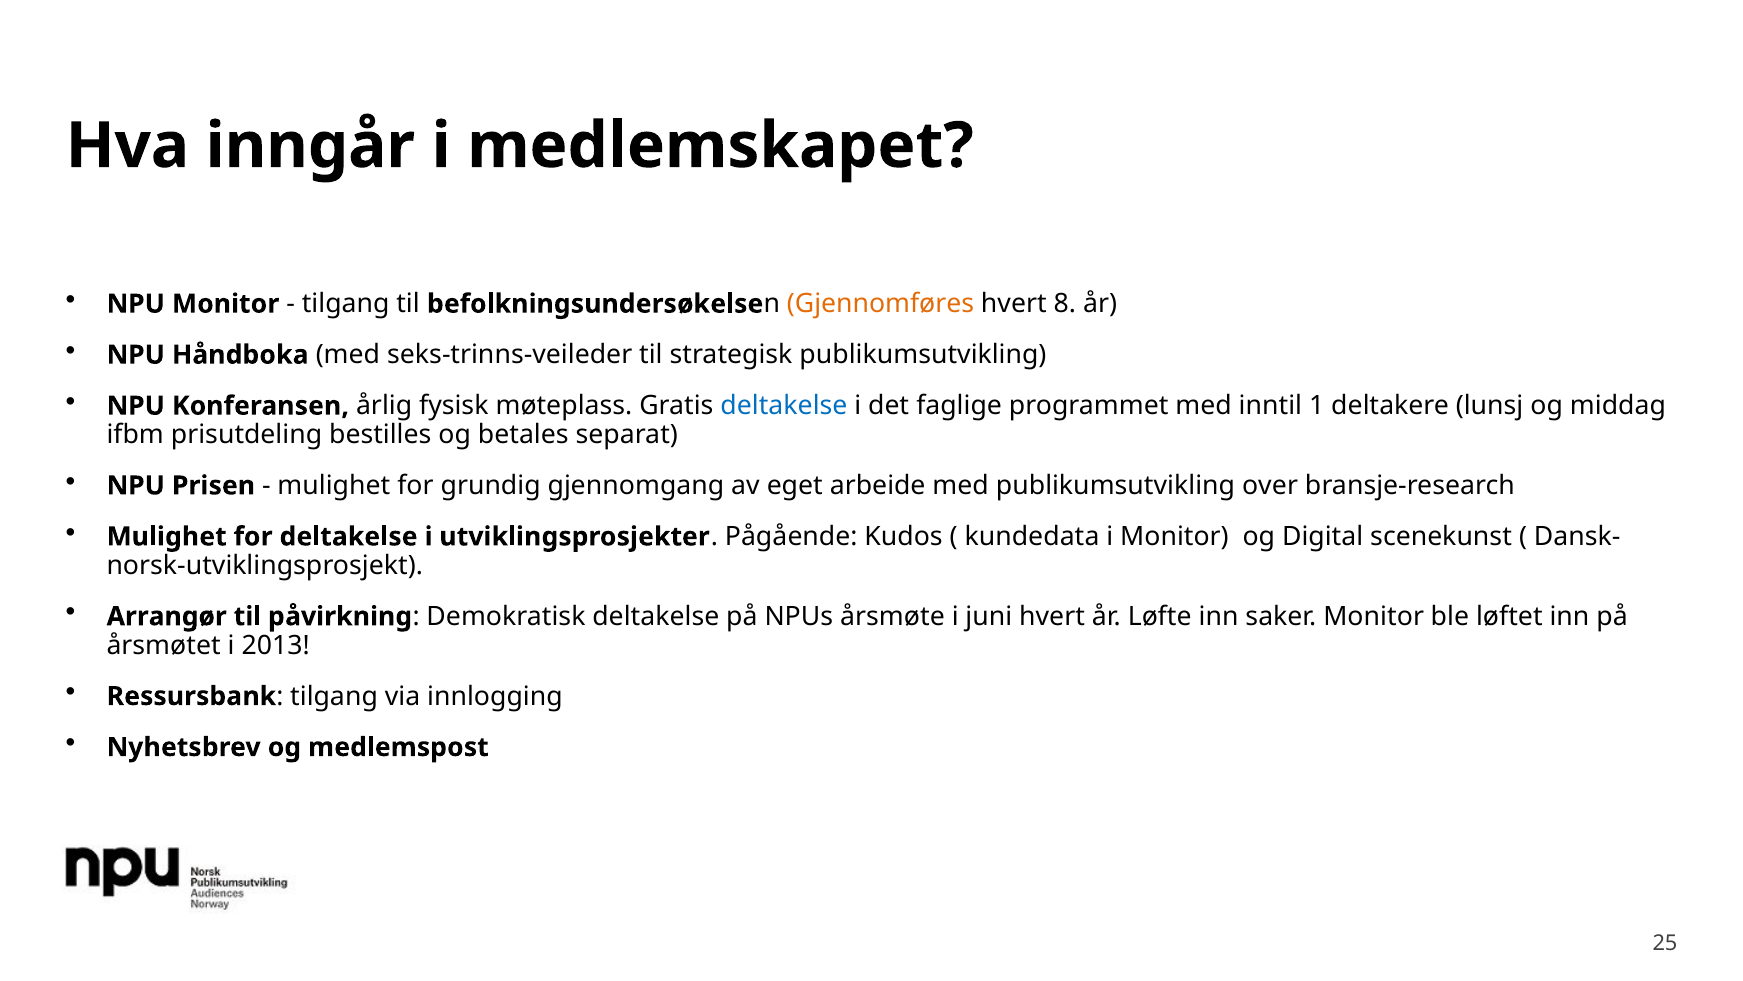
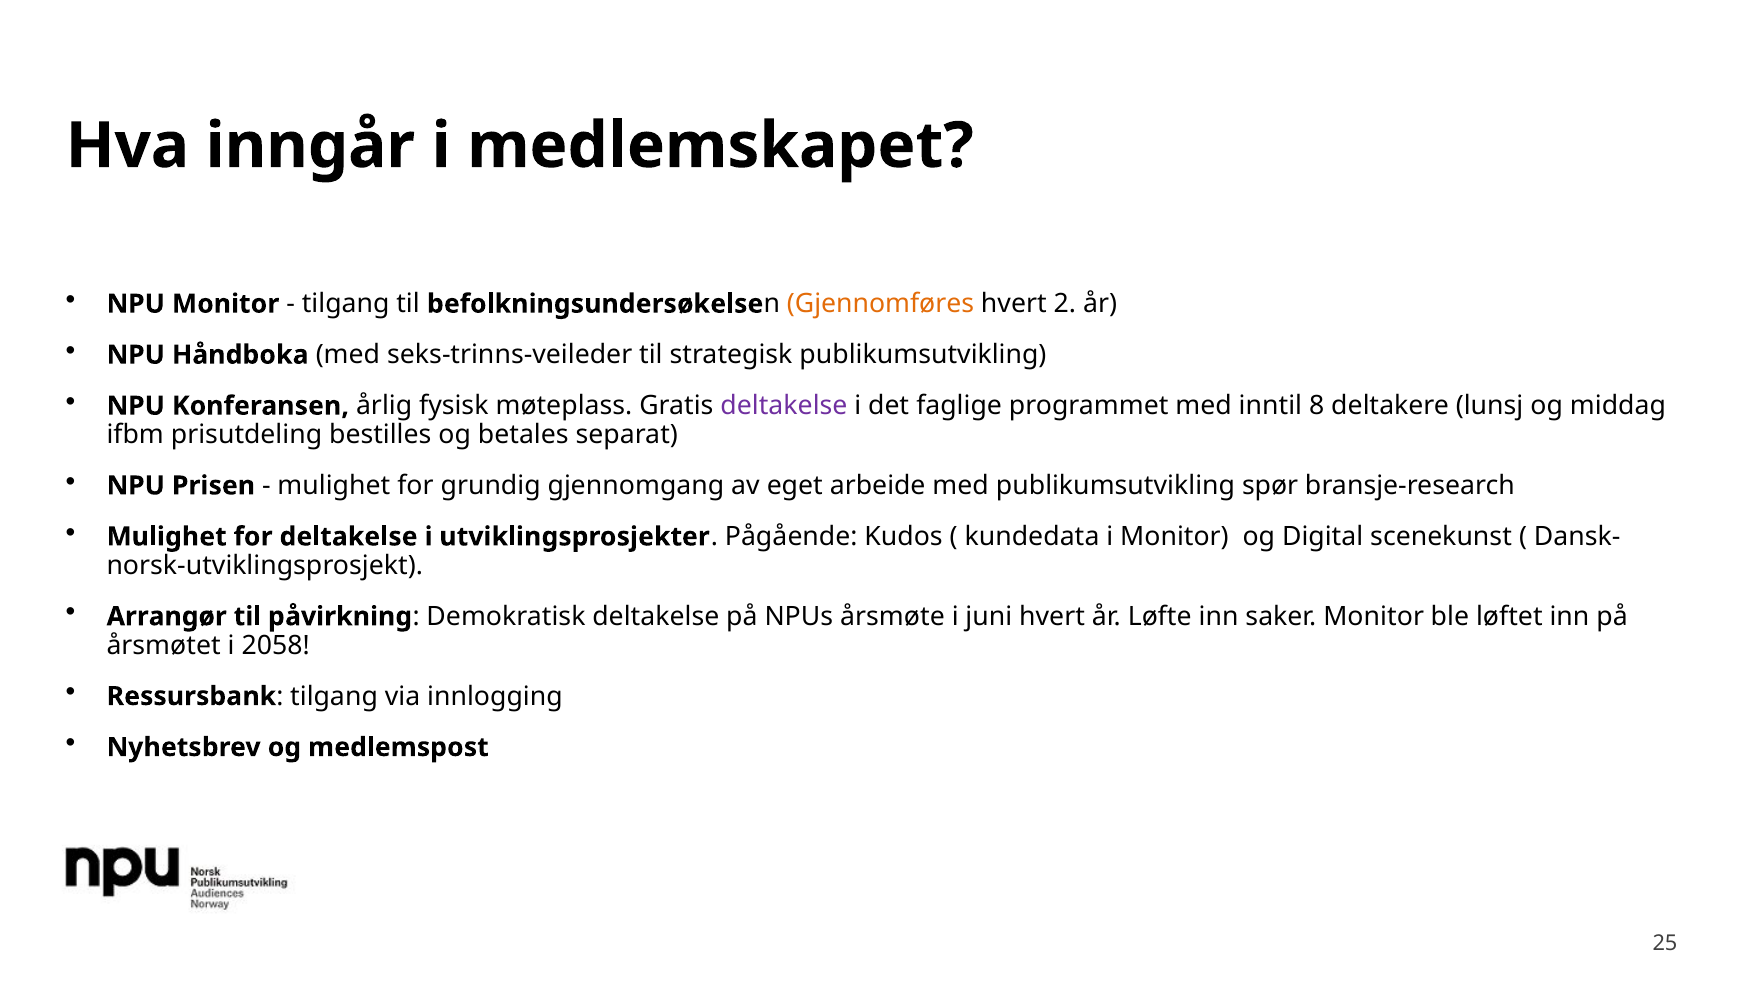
8: 8 -> 2
deltakelse at (784, 406) colour: blue -> purple
1: 1 -> 8
over: over -> spør
2013: 2013 -> 2058
